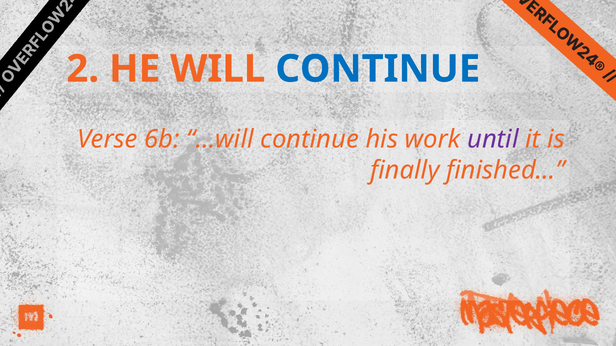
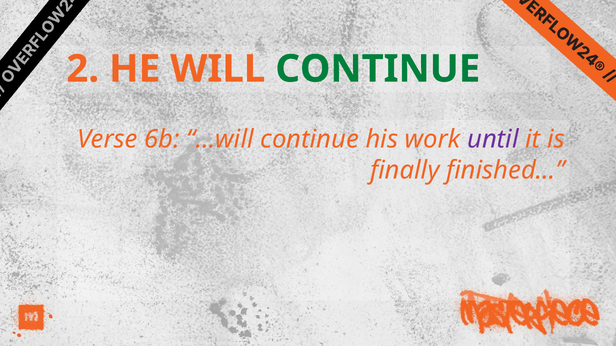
CONTINUE at (378, 69) colour: blue -> green
